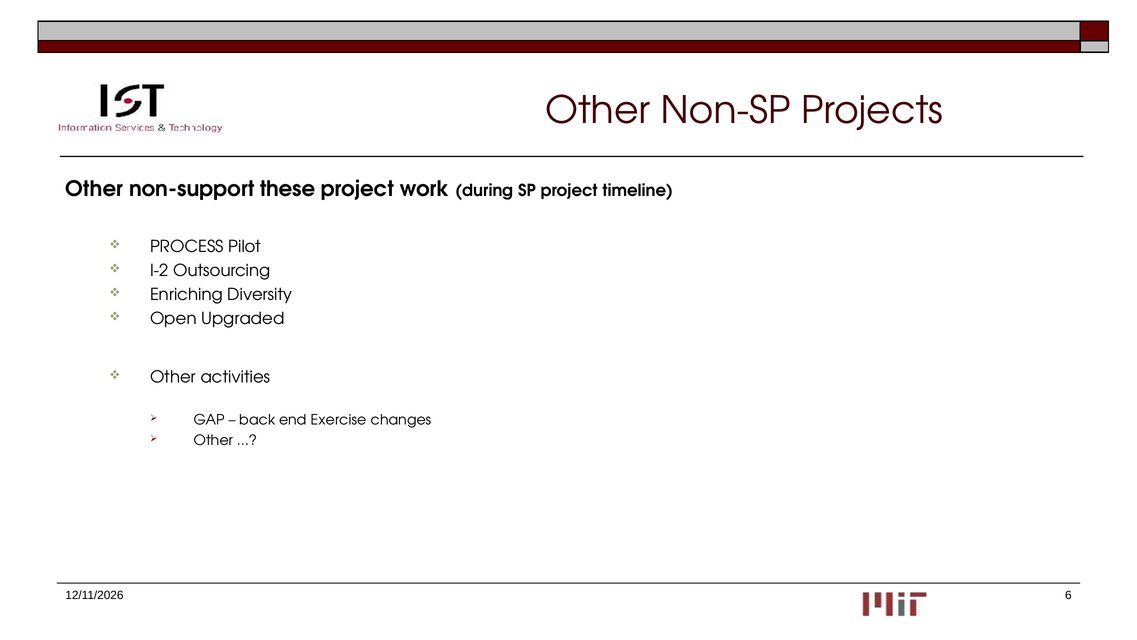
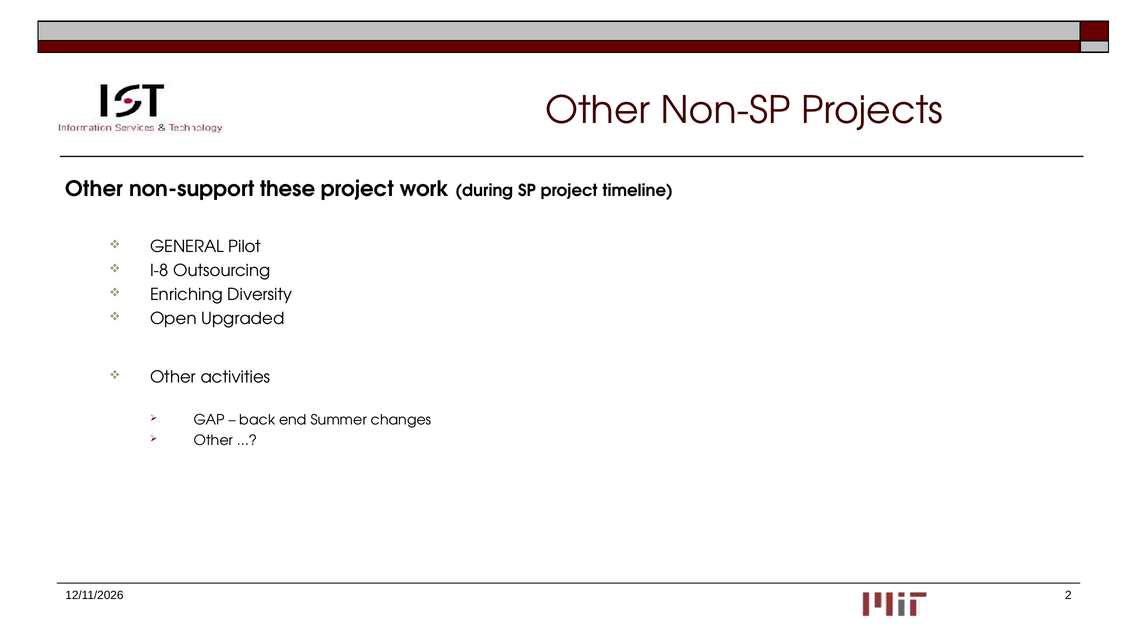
PROCESS: PROCESS -> GENERAL
I-2: I-2 -> I-8
Exercise: Exercise -> Summer
6: 6 -> 2
